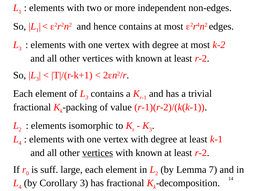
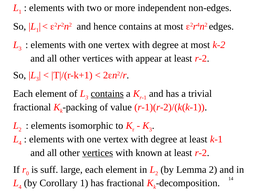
known at (149, 58): known -> appear
contains at (107, 94) underline: none -> present
Lemma 7: 7 -> 2
Corollary 3: 3 -> 1
